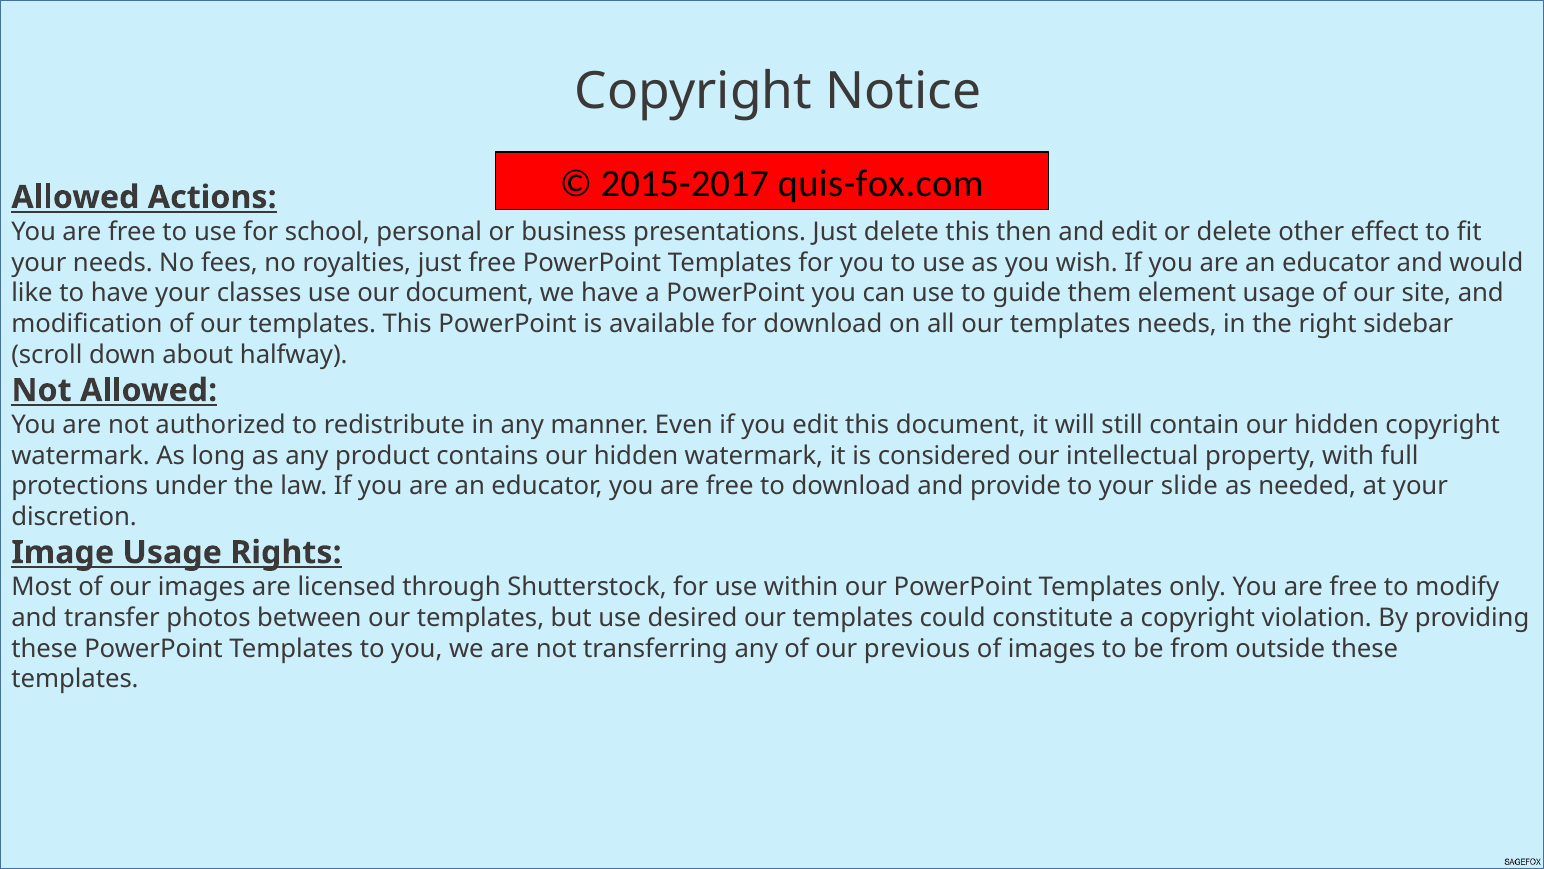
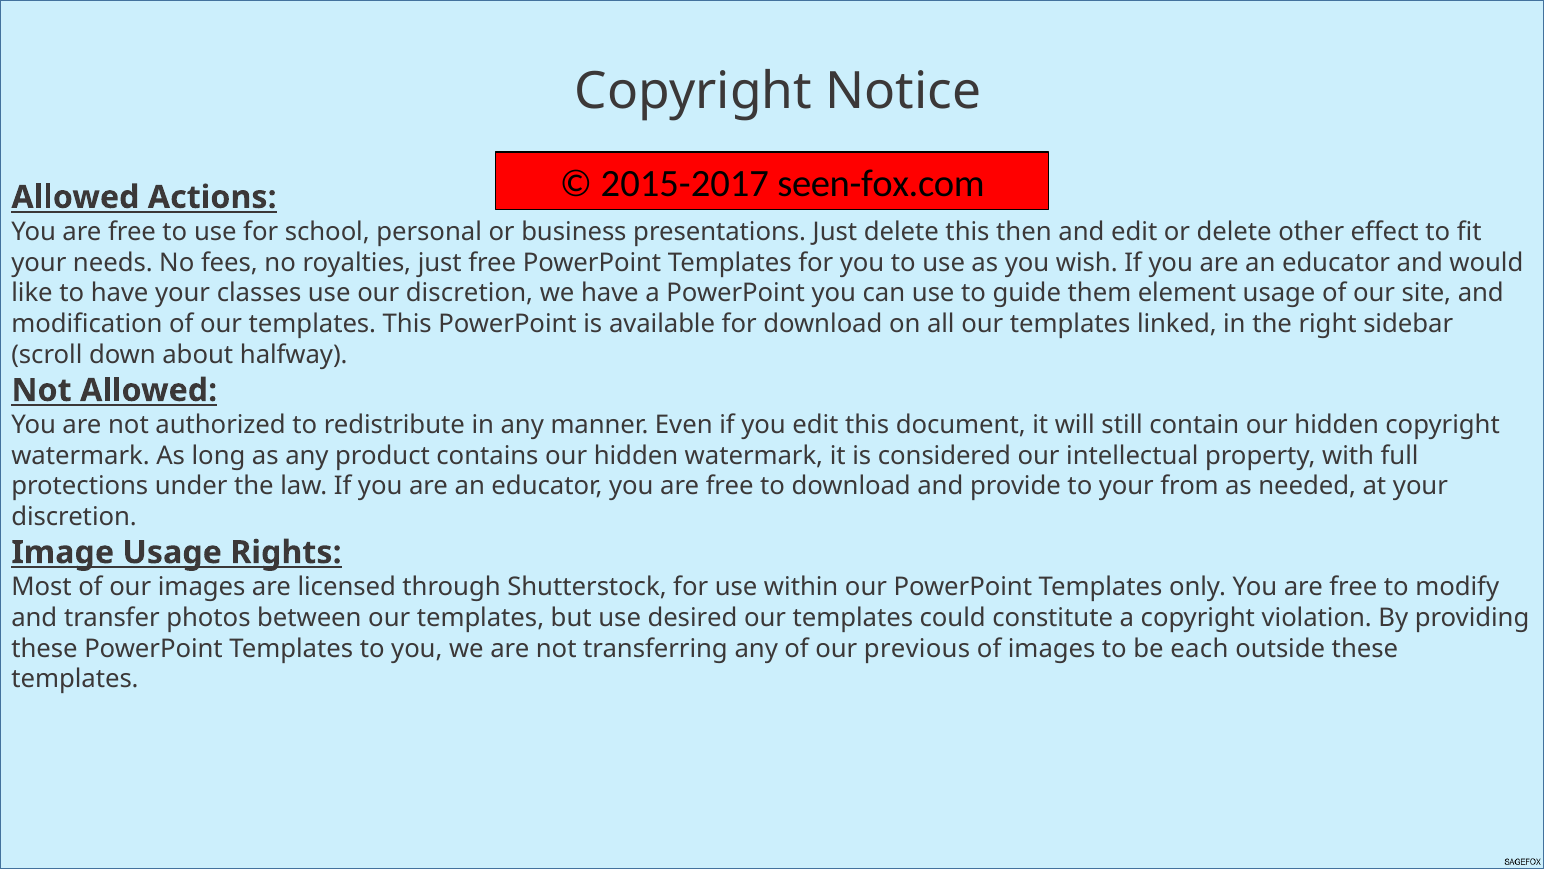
quis-fox.com: quis-fox.com -> seen-fox.com
our document: document -> discretion
templates needs: needs -> linked
slide: slide -> from
from: from -> each
